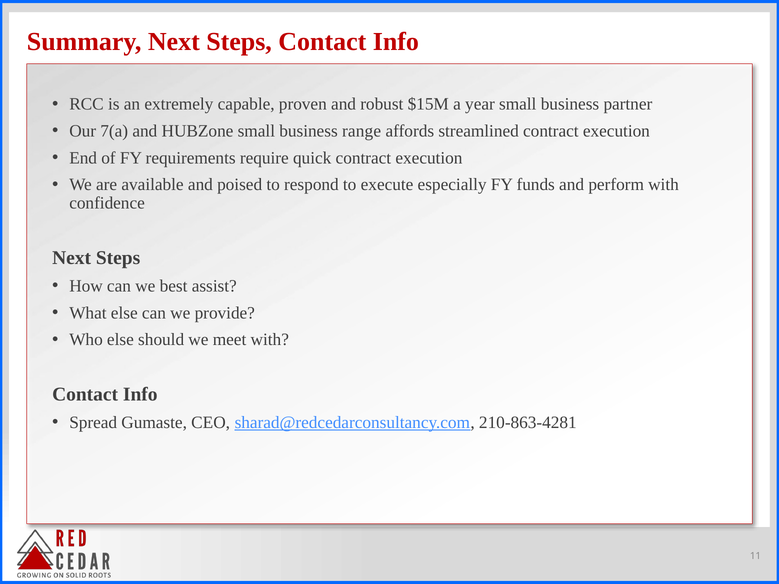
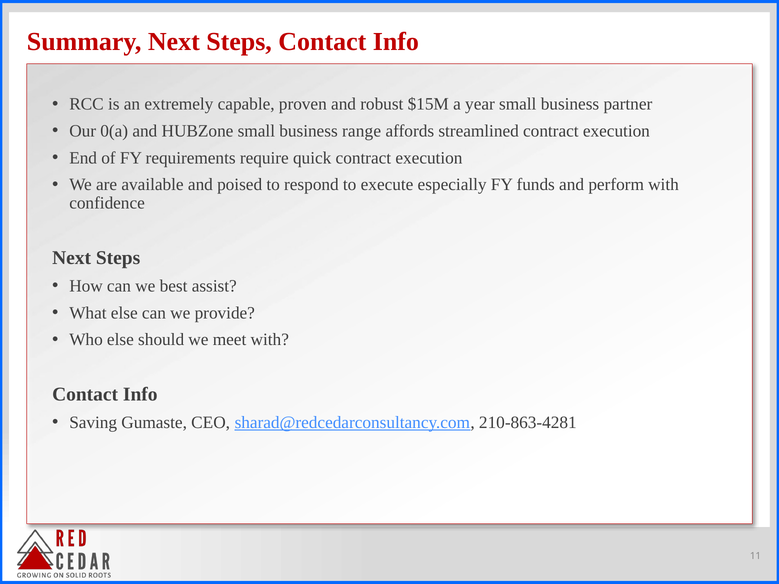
7(a: 7(a -> 0(a
Spread: Spread -> Saving
